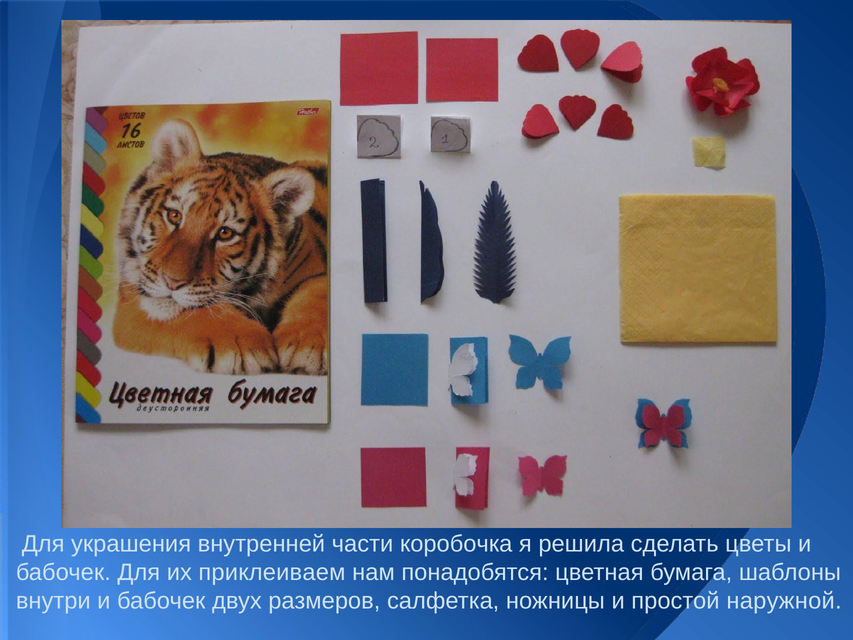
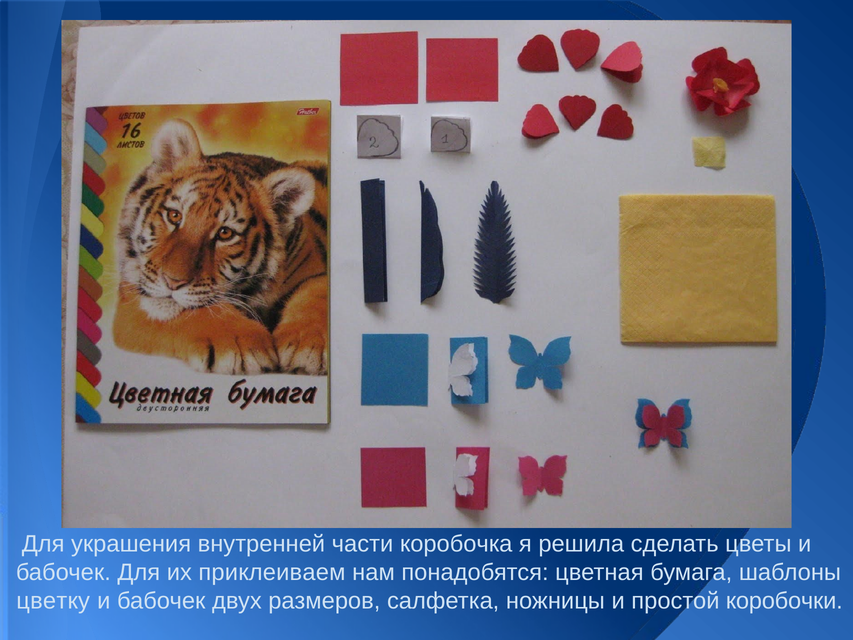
внутри: внутри -> цветку
наружной: наружной -> коробочки
